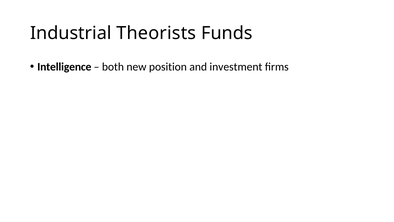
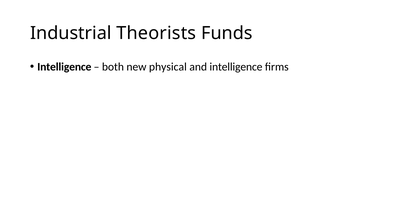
position: position -> physical
and investment: investment -> intelligence
